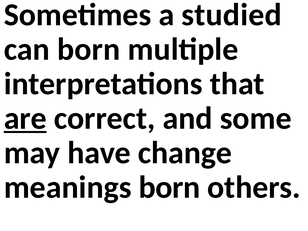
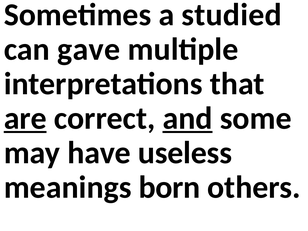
can born: born -> gave
and underline: none -> present
change: change -> useless
